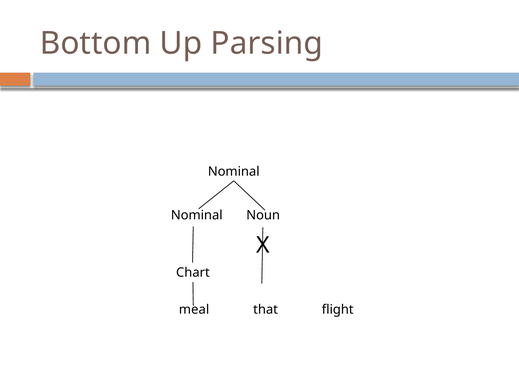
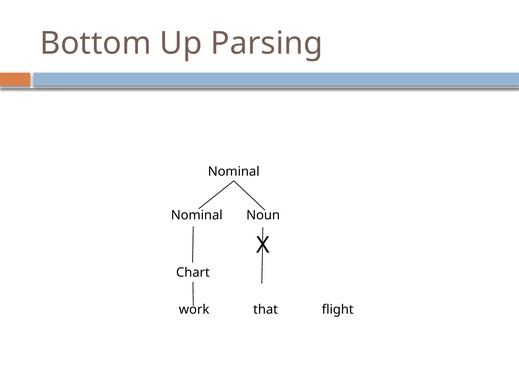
meal: meal -> work
